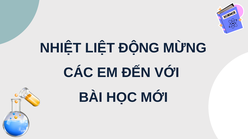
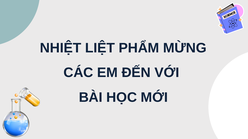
ĐỘNG: ĐỘNG -> PHẨM
